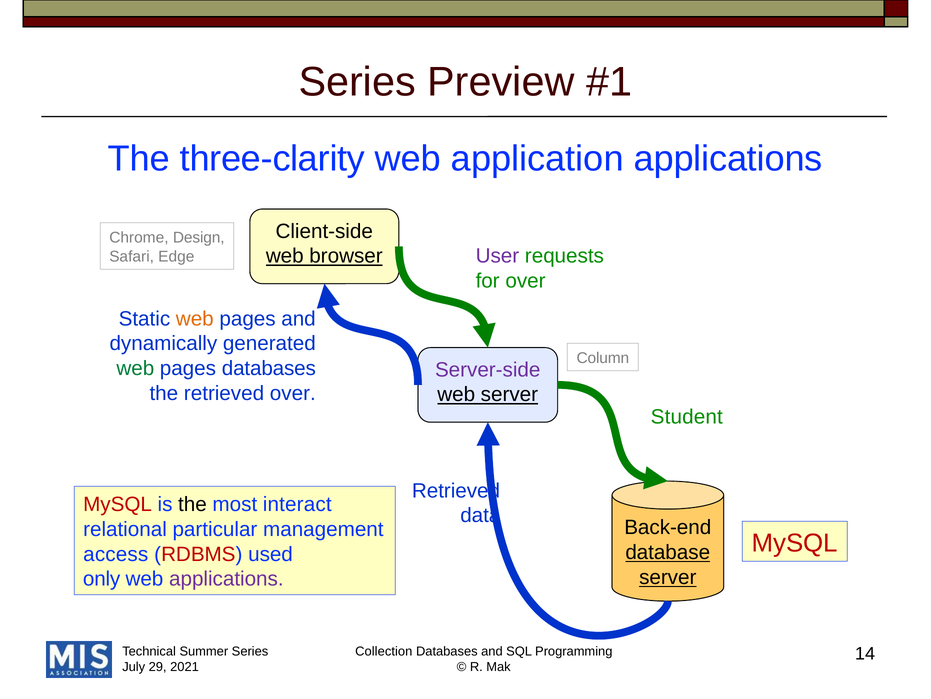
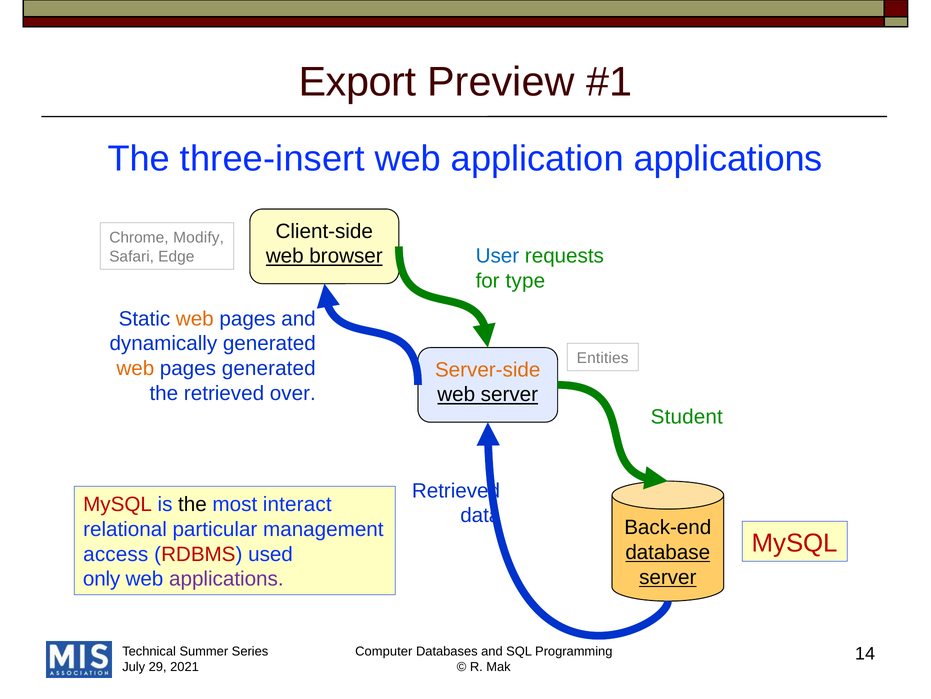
Series at (357, 82): Series -> Export
three-clarity: three-clarity -> three-insert
Design: Design -> Modify
User colour: purple -> blue
for over: over -> type
Column: Column -> Entities
web at (135, 368) colour: green -> orange
pages databases: databases -> generated
Server-side colour: purple -> orange
Collection: Collection -> Computer
